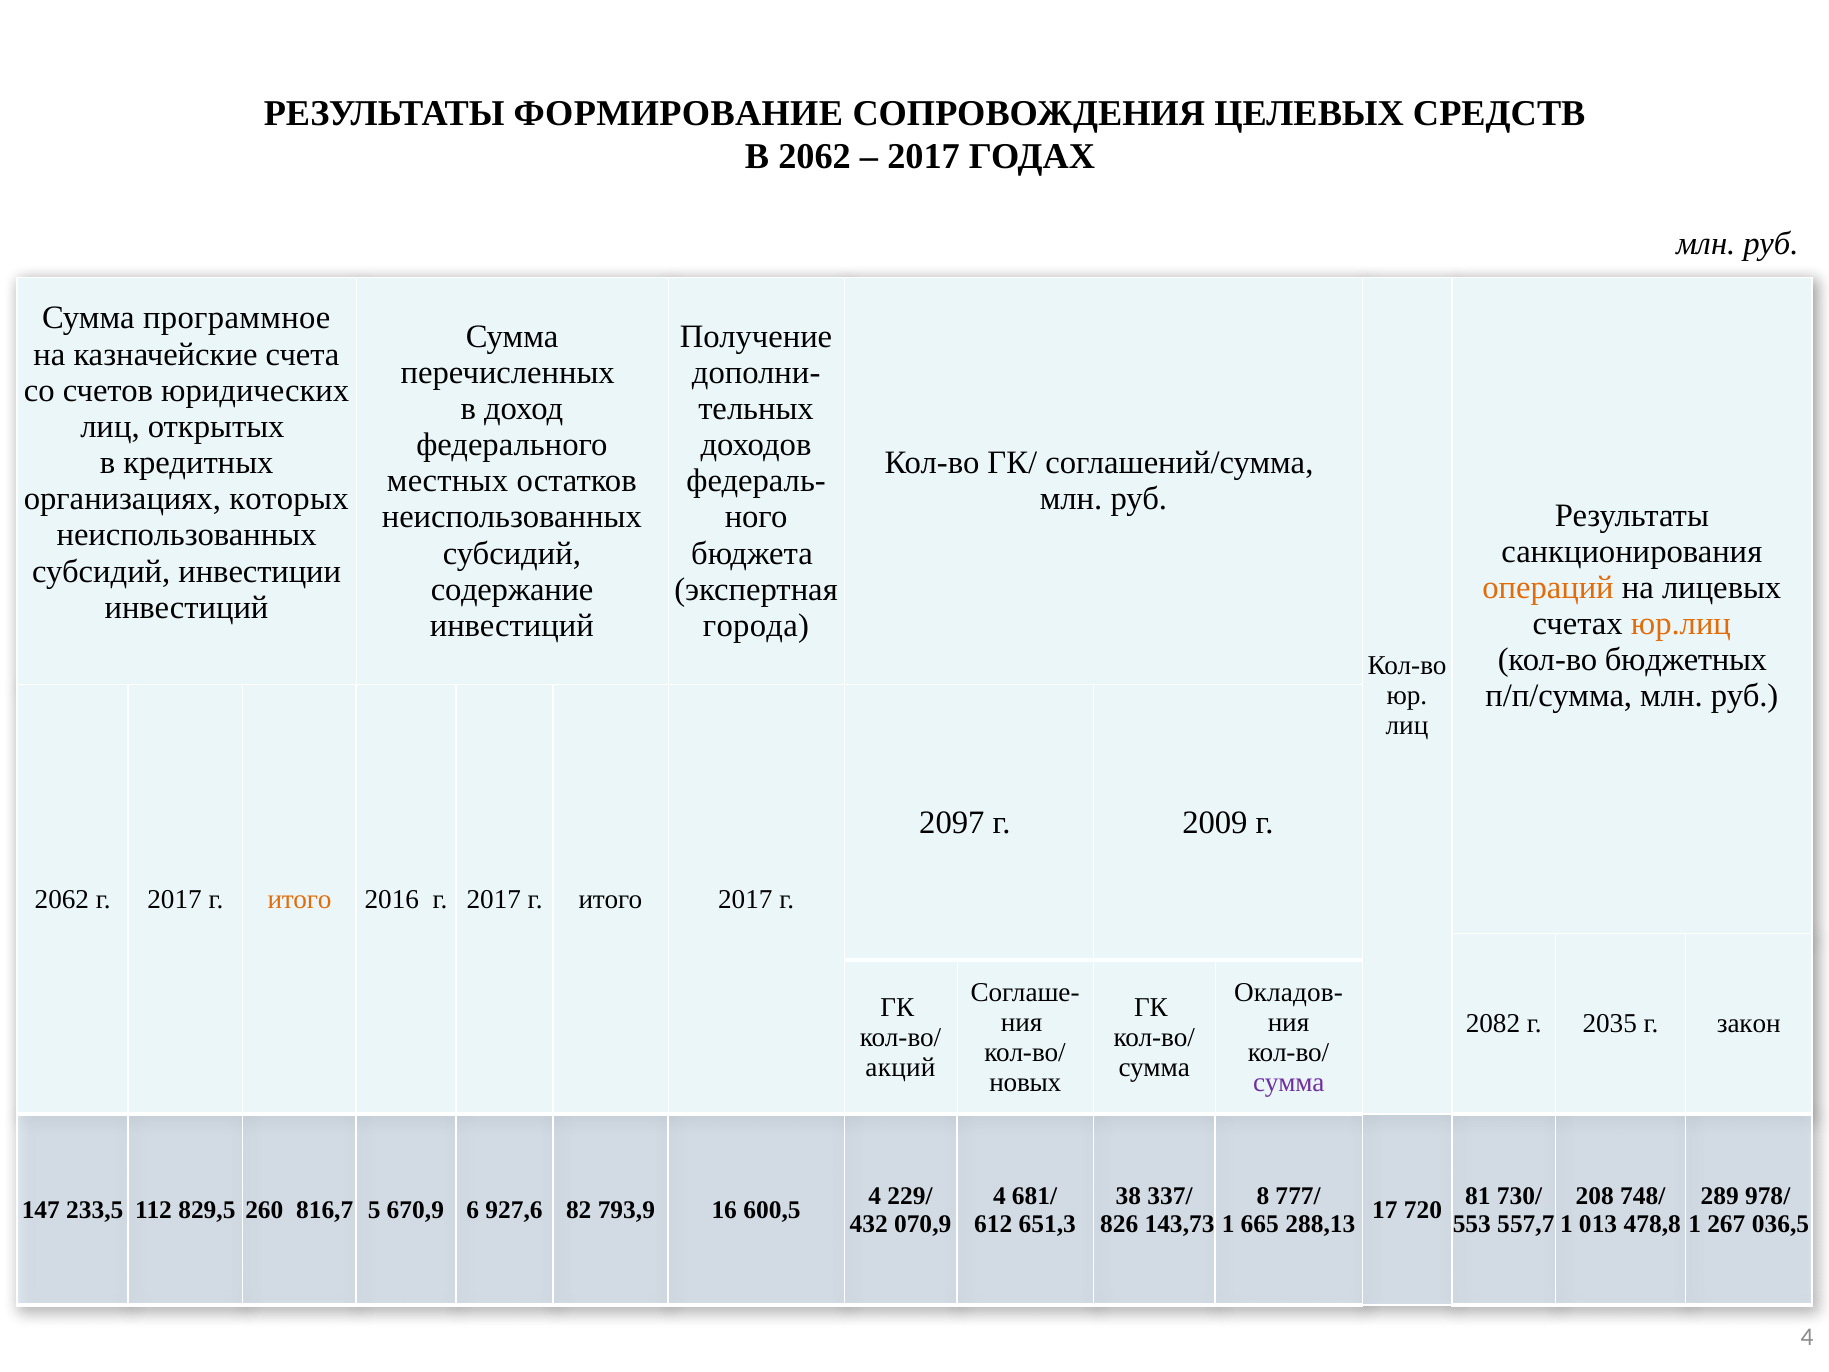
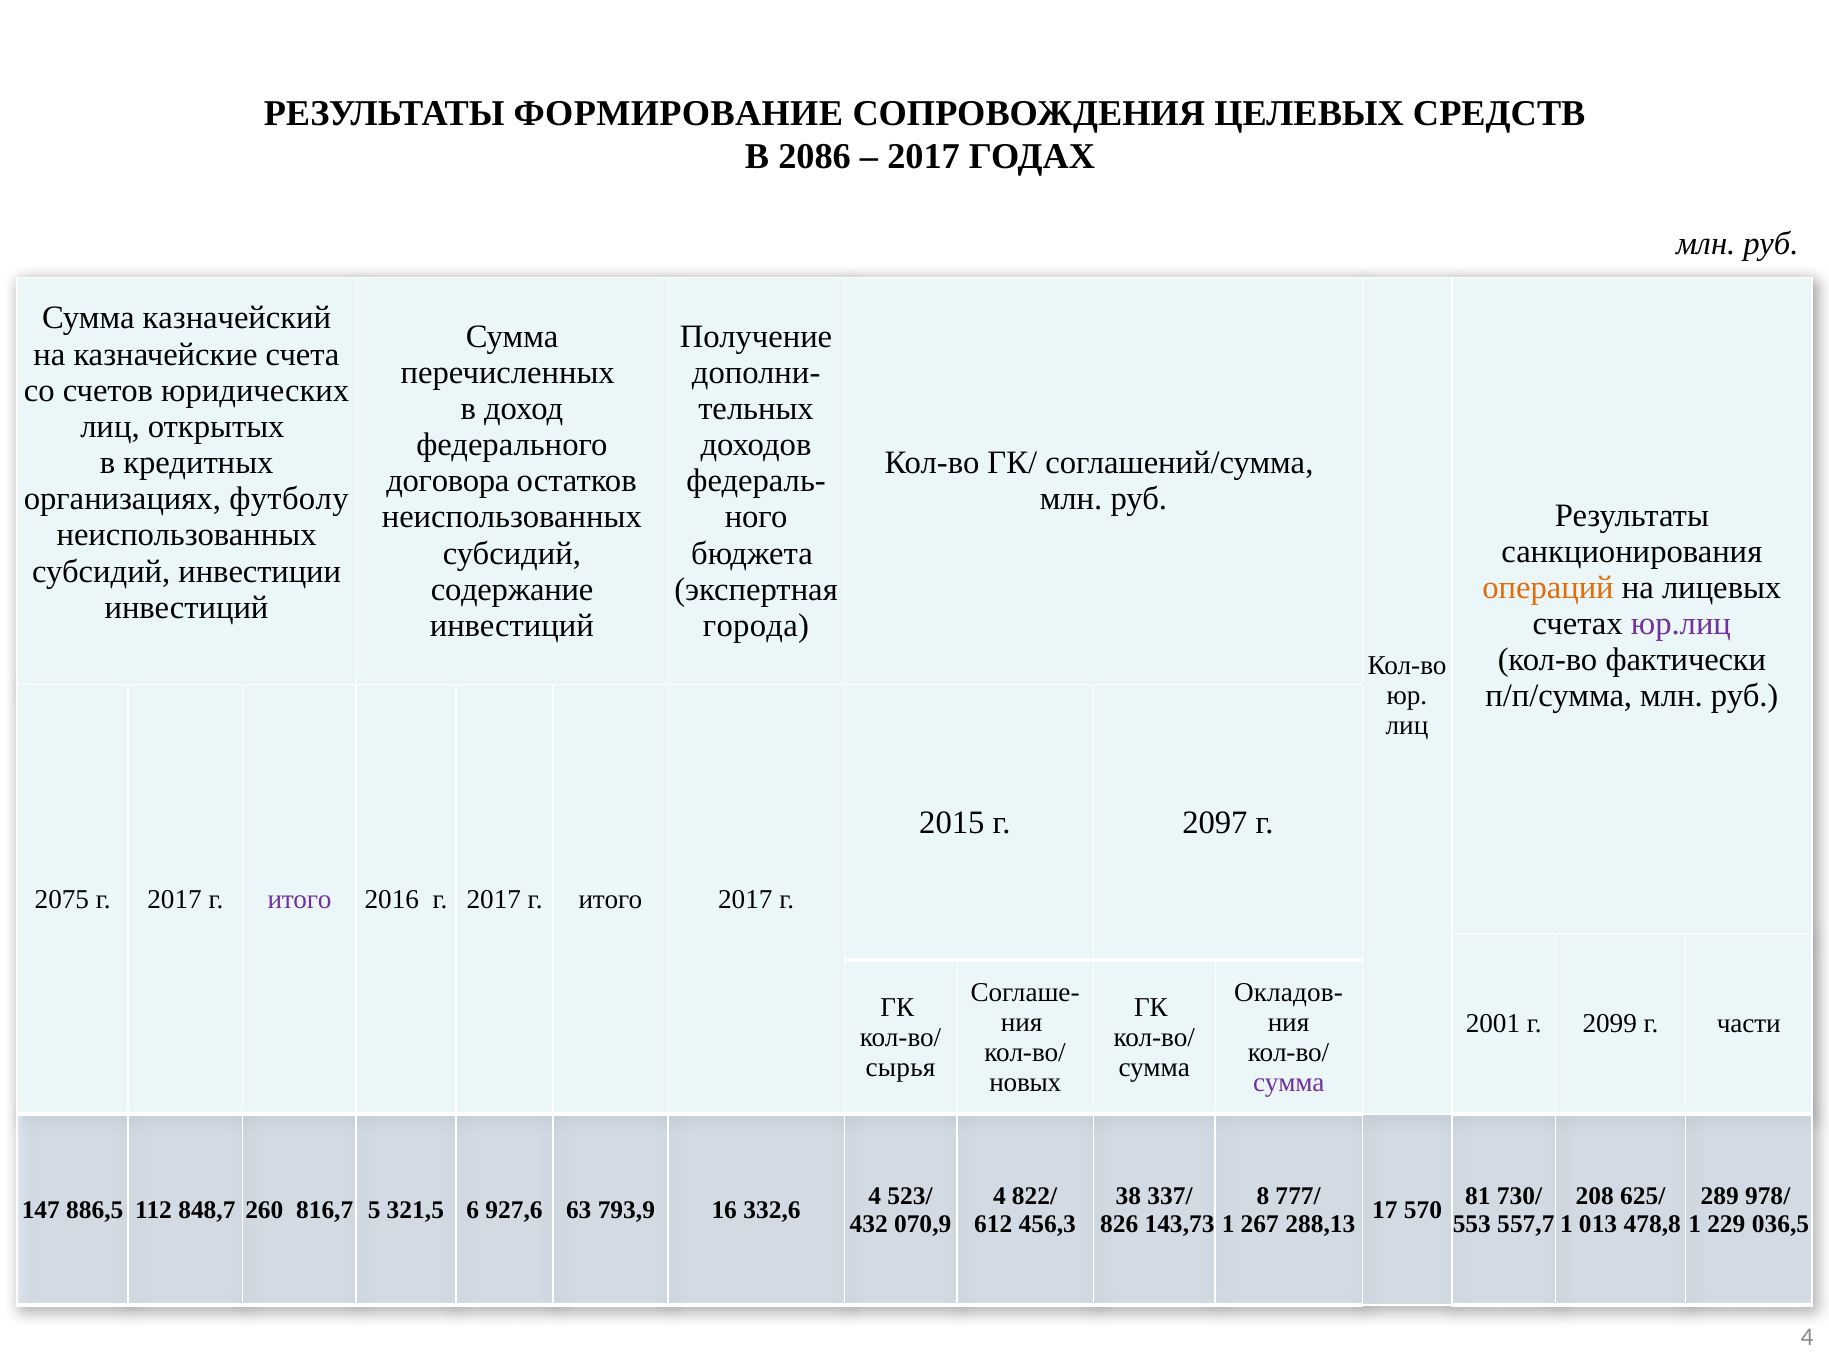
В 2062: 2062 -> 2086
программное: программное -> казначейский
местных: местных -> договора
которых: которых -> футболу
юр.лиц colour: orange -> purple
бюджетных: бюджетных -> фактически
2097: 2097 -> 2015
2009: 2009 -> 2097
2062 at (62, 899): 2062 -> 2075
итого at (299, 899) colour: orange -> purple
2082: 2082 -> 2001
2035: 2035 -> 2099
закон: закон -> части
акций: акций -> сырья
229/: 229/ -> 523/
681/: 681/ -> 822/
748/: 748/ -> 625/
233,5: 233,5 -> 886,5
829,5: 829,5 -> 848,7
670,9: 670,9 -> 321,5
82: 82 -> 63
600,5: 600,5 -> 332,6
720: 720 -> 570
651,3: 651,3 -> 456,3
665: 665 -> 267
267: 267 -> 229
